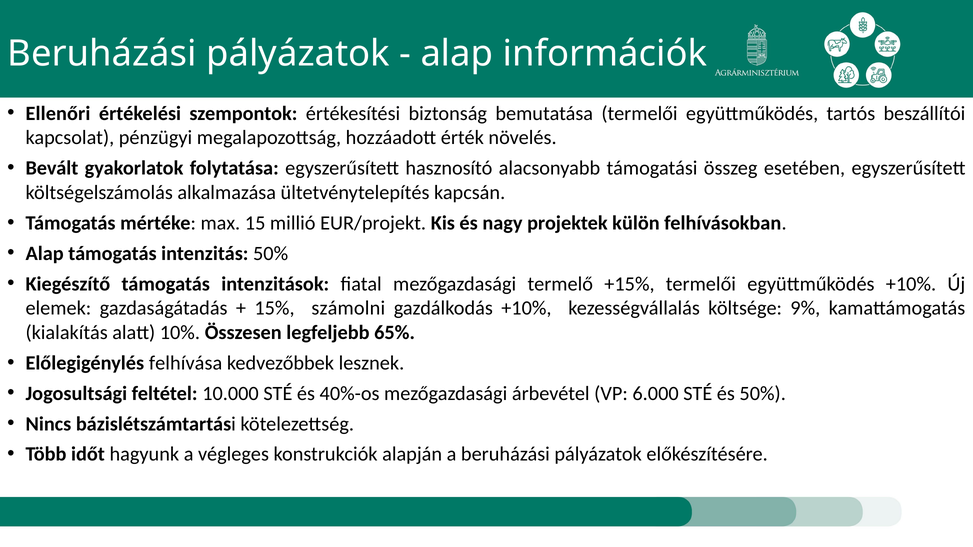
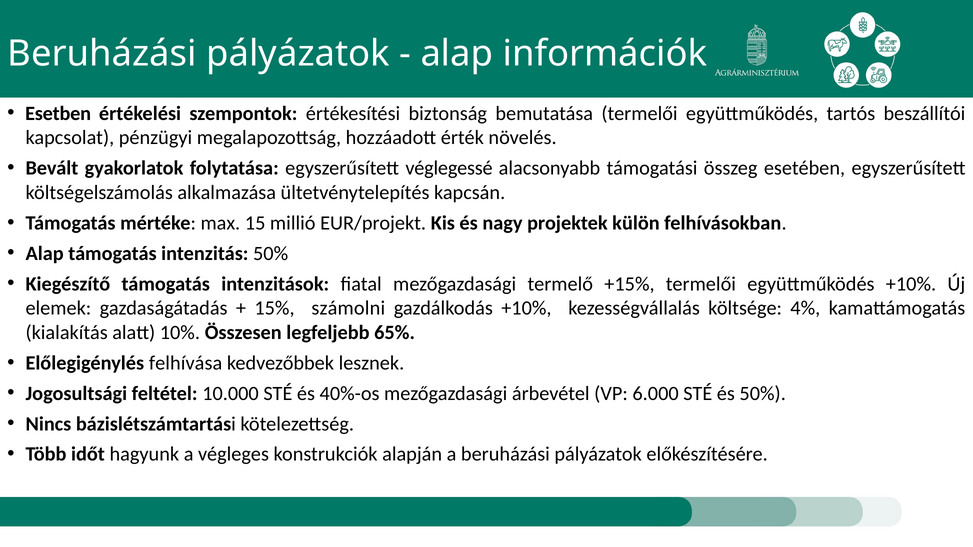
Ellenőri: Ellenőri -> Esetben
hasznosító: hasznosító -> véglegessé
9%: 9% -> 4%
